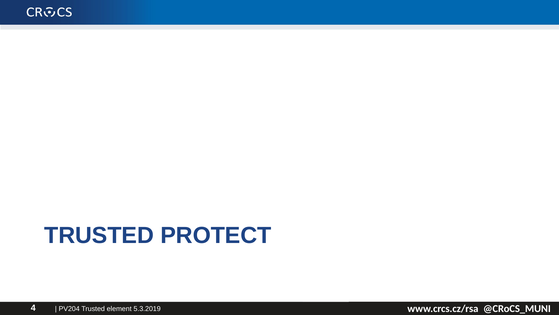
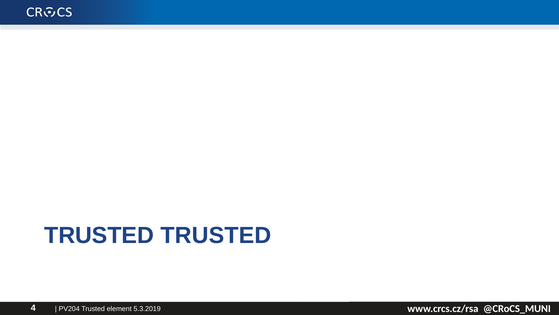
TRUSTED PROTECT: PROTECT -> TRUSTED
